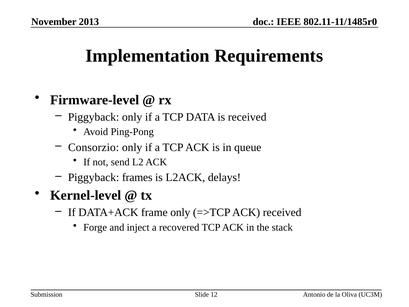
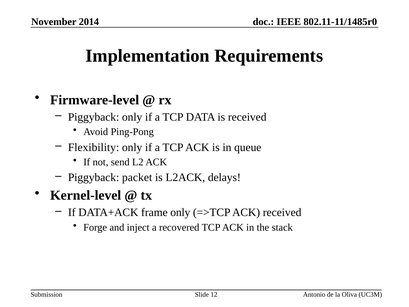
2013: 2013 -> 2014
Consorzio: Consorzio -> Flexibility
frames: frames -> packet
